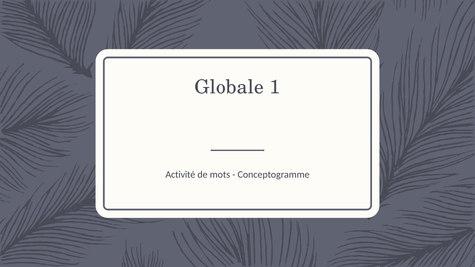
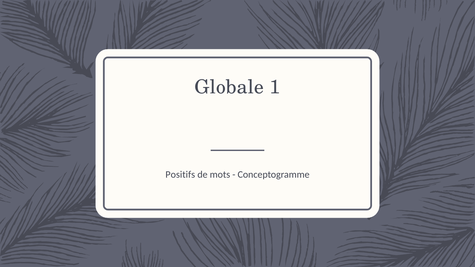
Activité: Activité -> Positifs
